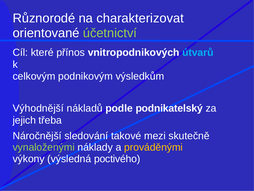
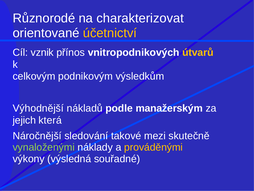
účetnictví colour: light green -> yellow
které: které -> vznik
útvarů colour: light blue -> yellow
podnikatelský: podnikatelský -> manažerským
třeba: třeba -> která
poctivého: poctivého -> souřadné
